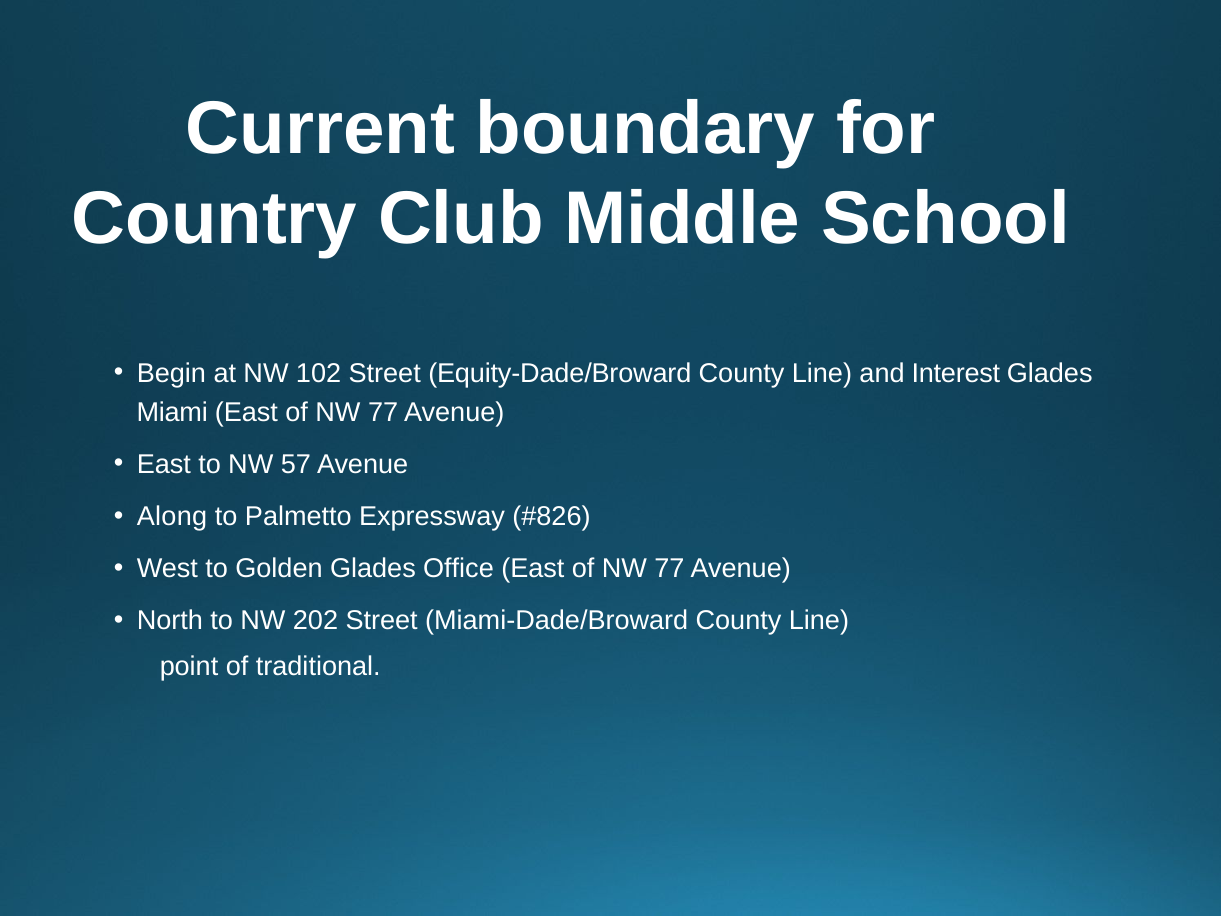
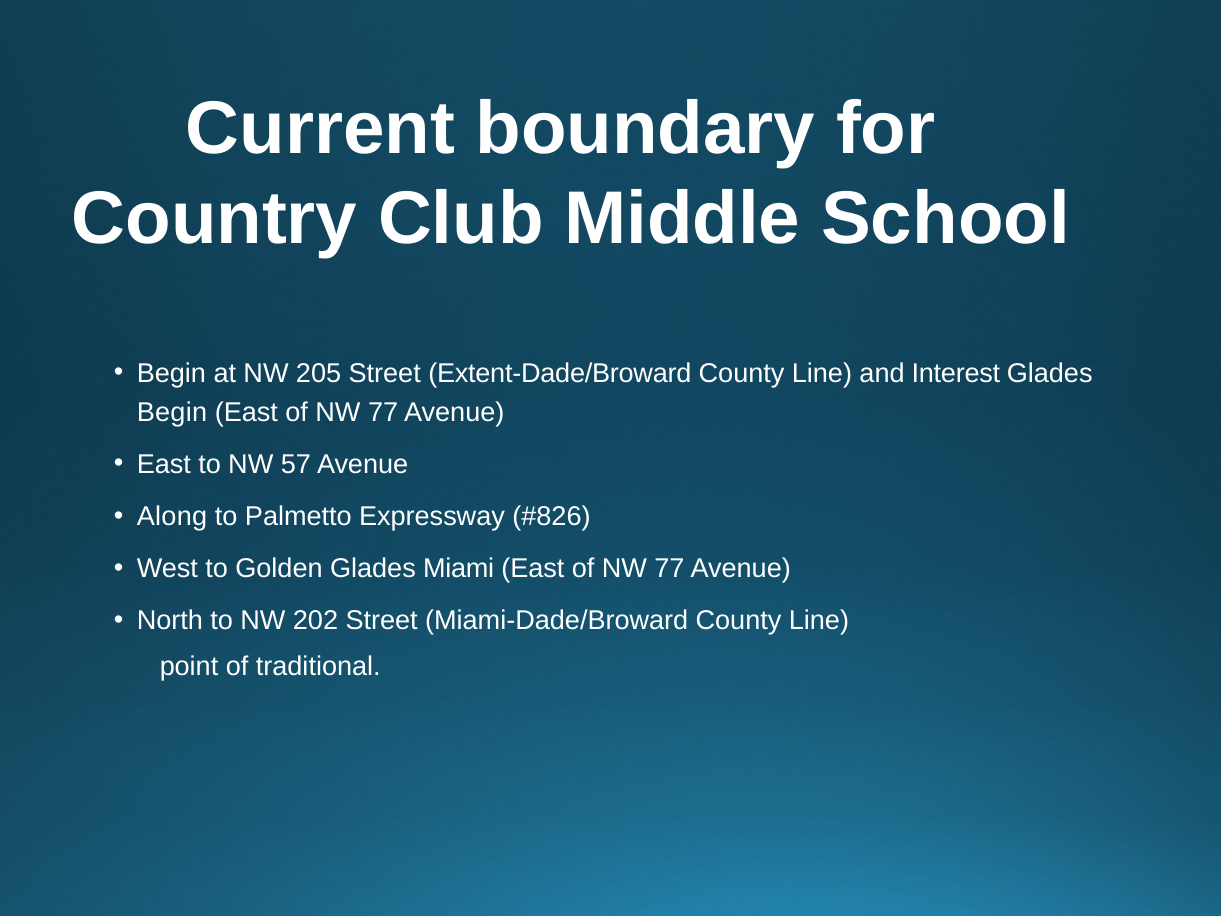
102: 102 -> 205
Equity-Dade/Broward: Equity-Dade/Broward -> Extent-Dade/Broward
Miami at (172, 412): Miami -> Begin
Office: Office -> Miami
